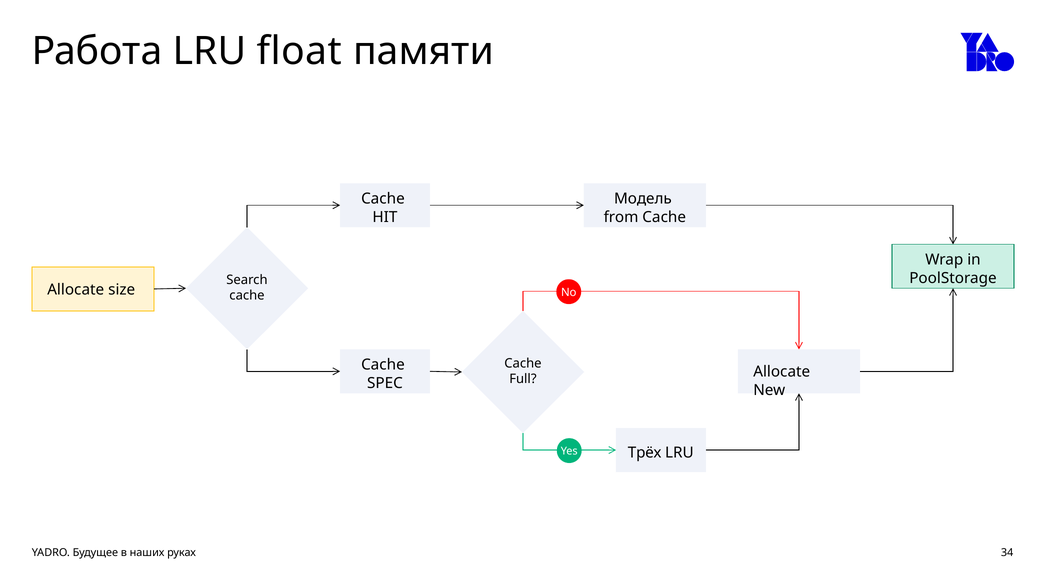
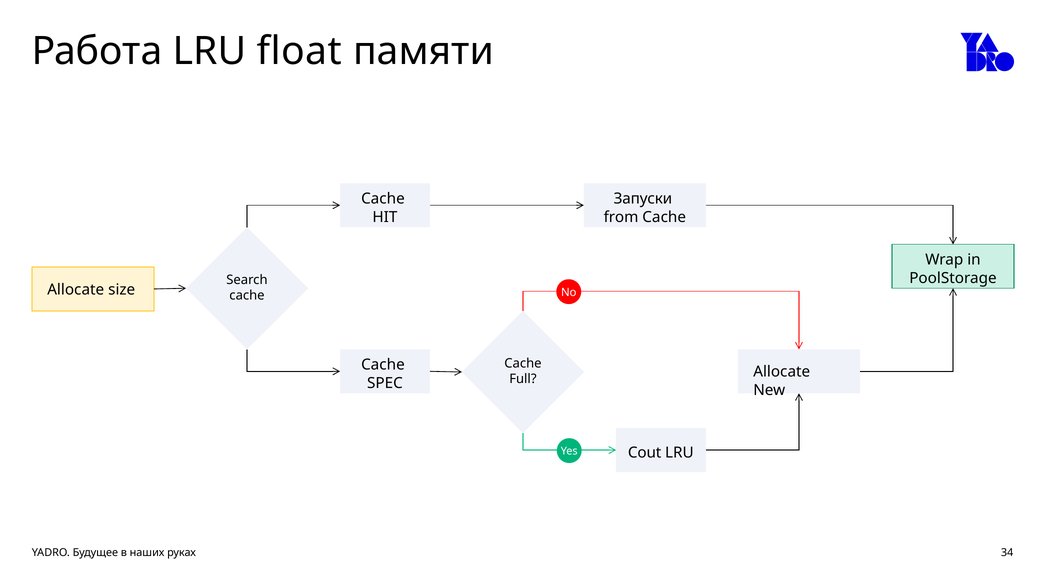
Модель: Модель -> Запуски
Трёх: Трёх -> Cout
